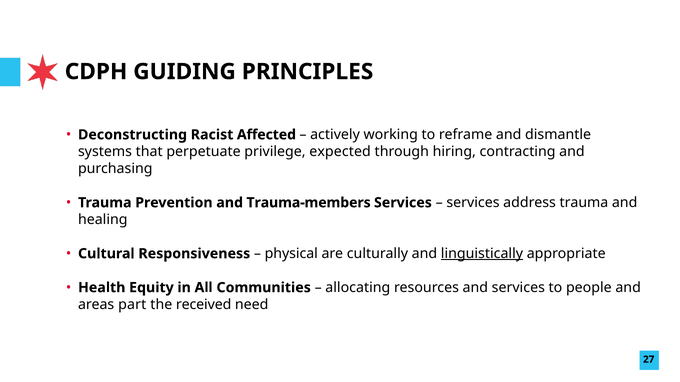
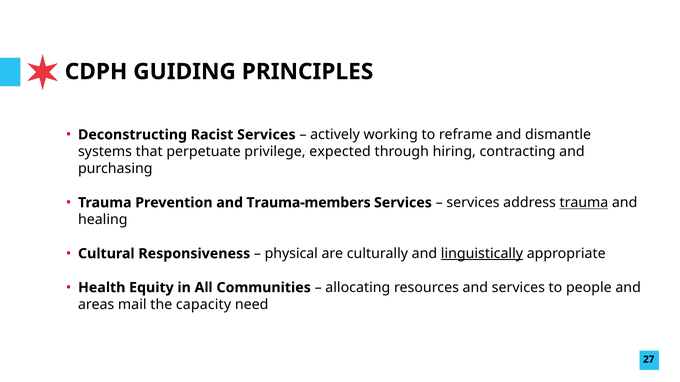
Racist Affected: Affected -> Services
trauma at (584, 203) underline: none -> present
part: part -> mail
received: received -> capacity
